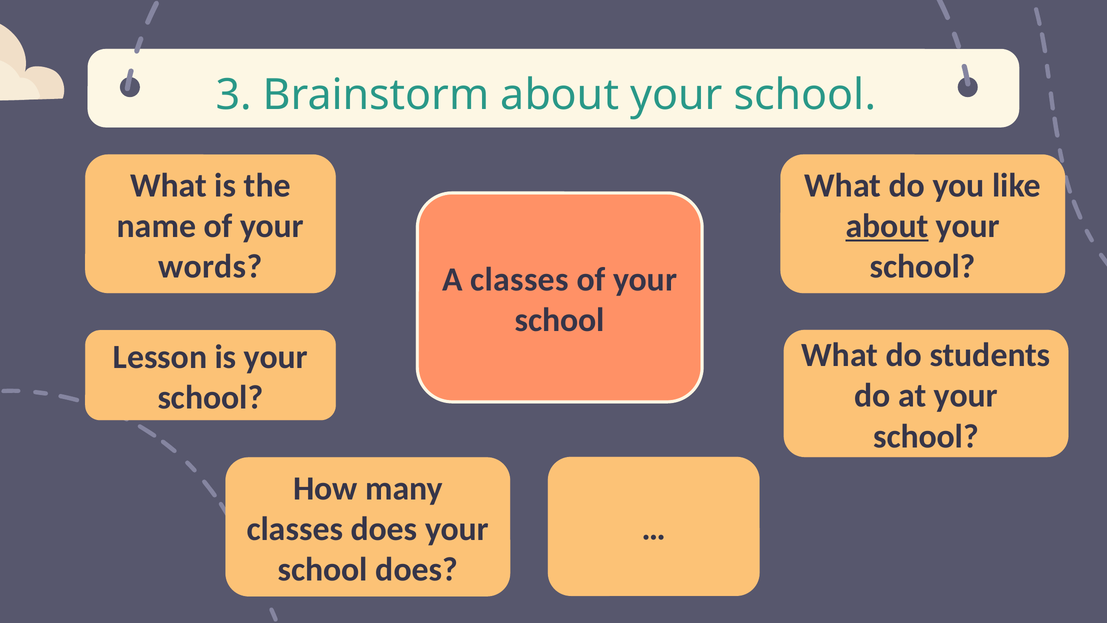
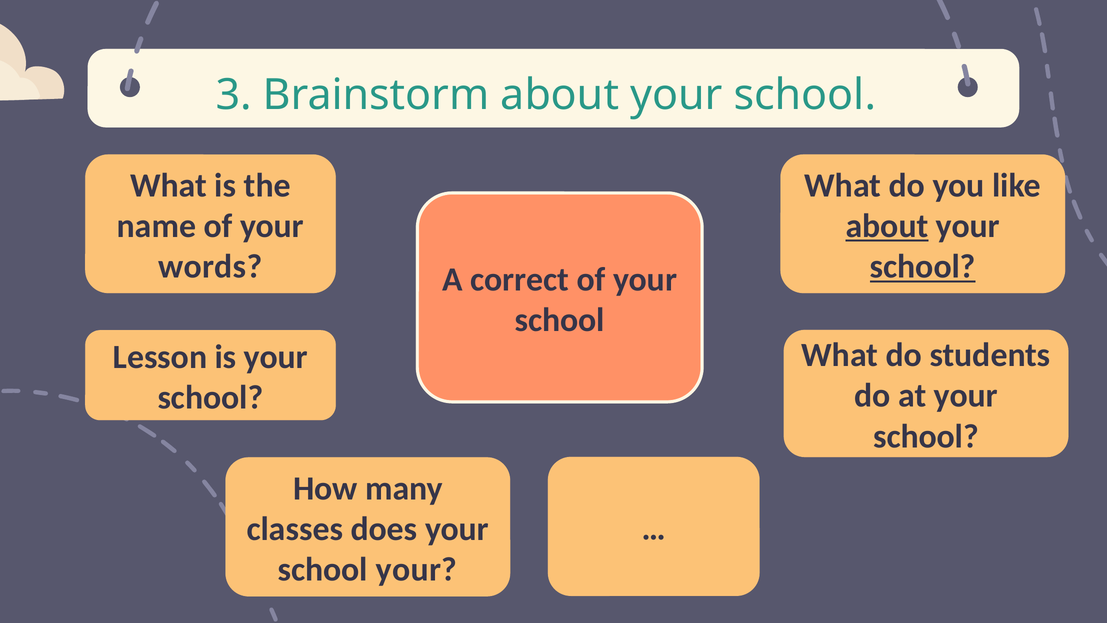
A classes: classes -> correct
school at (923, 267) underline: none -> present
school does: does -> your
